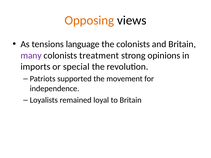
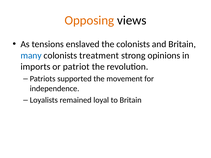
language: language -> enslaved
many colour: purple -> blue
special: special -> patriot
